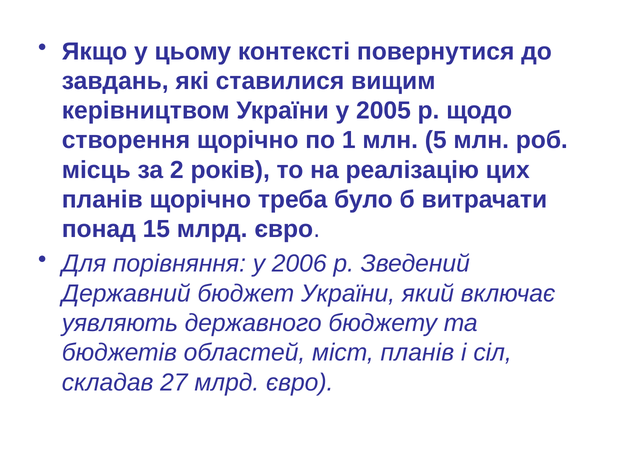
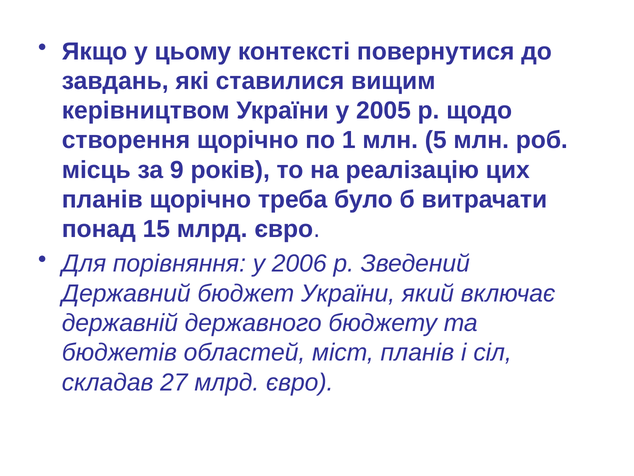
2: 2 -> 9
уявляють: уявляють -> державній
